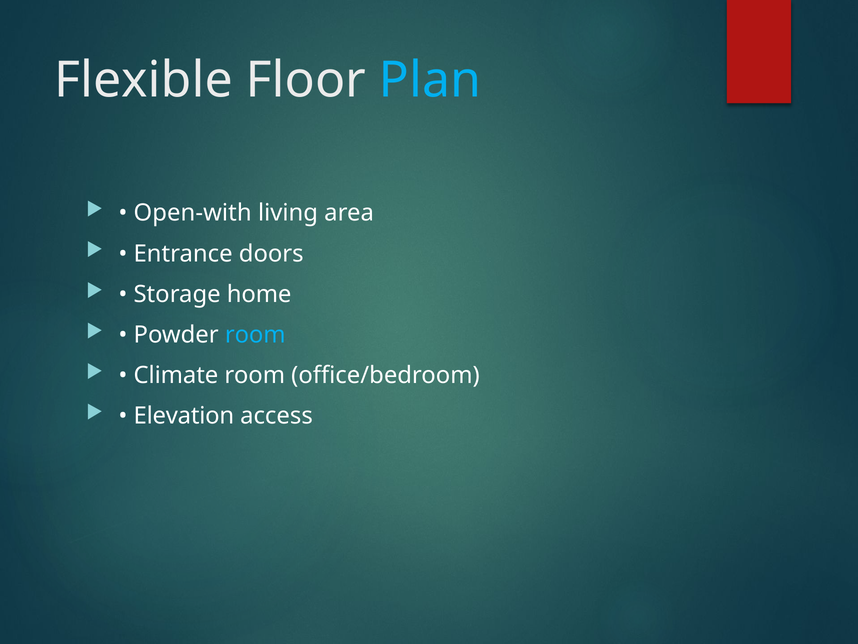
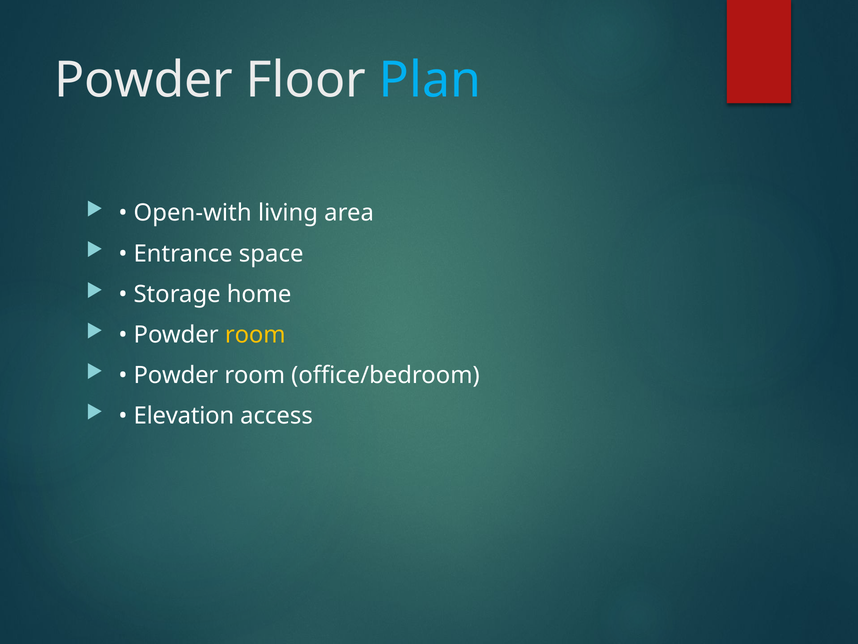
Flexible at (143, 80): Flexible -> Powder
doors: doors -> space
room at (255, 335) colour: light blue -> yellow
Climate at (176, 375): Climate -> Powder
